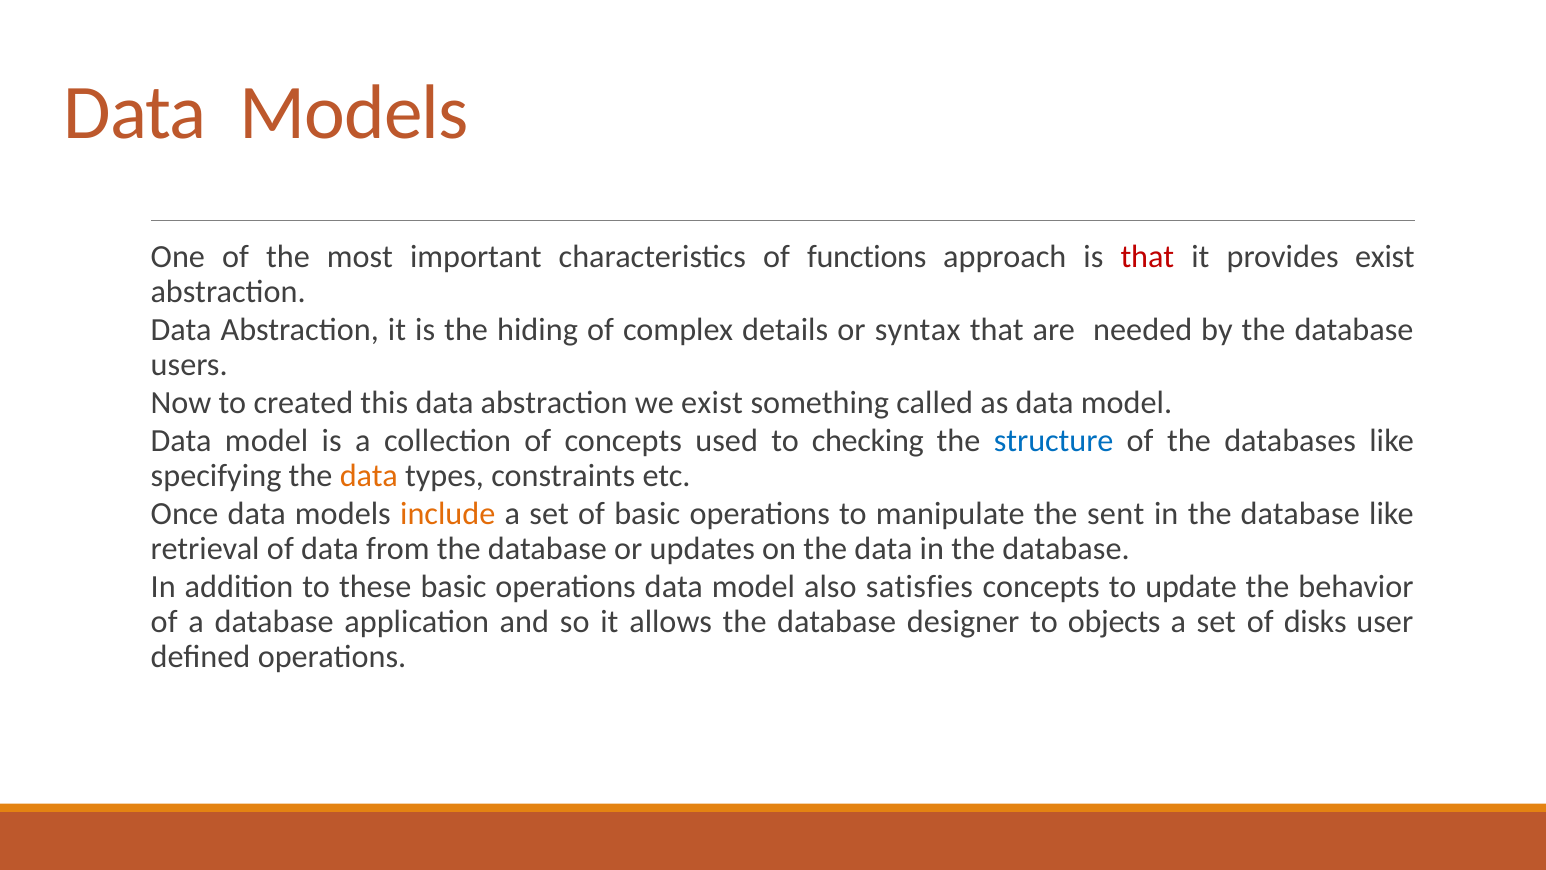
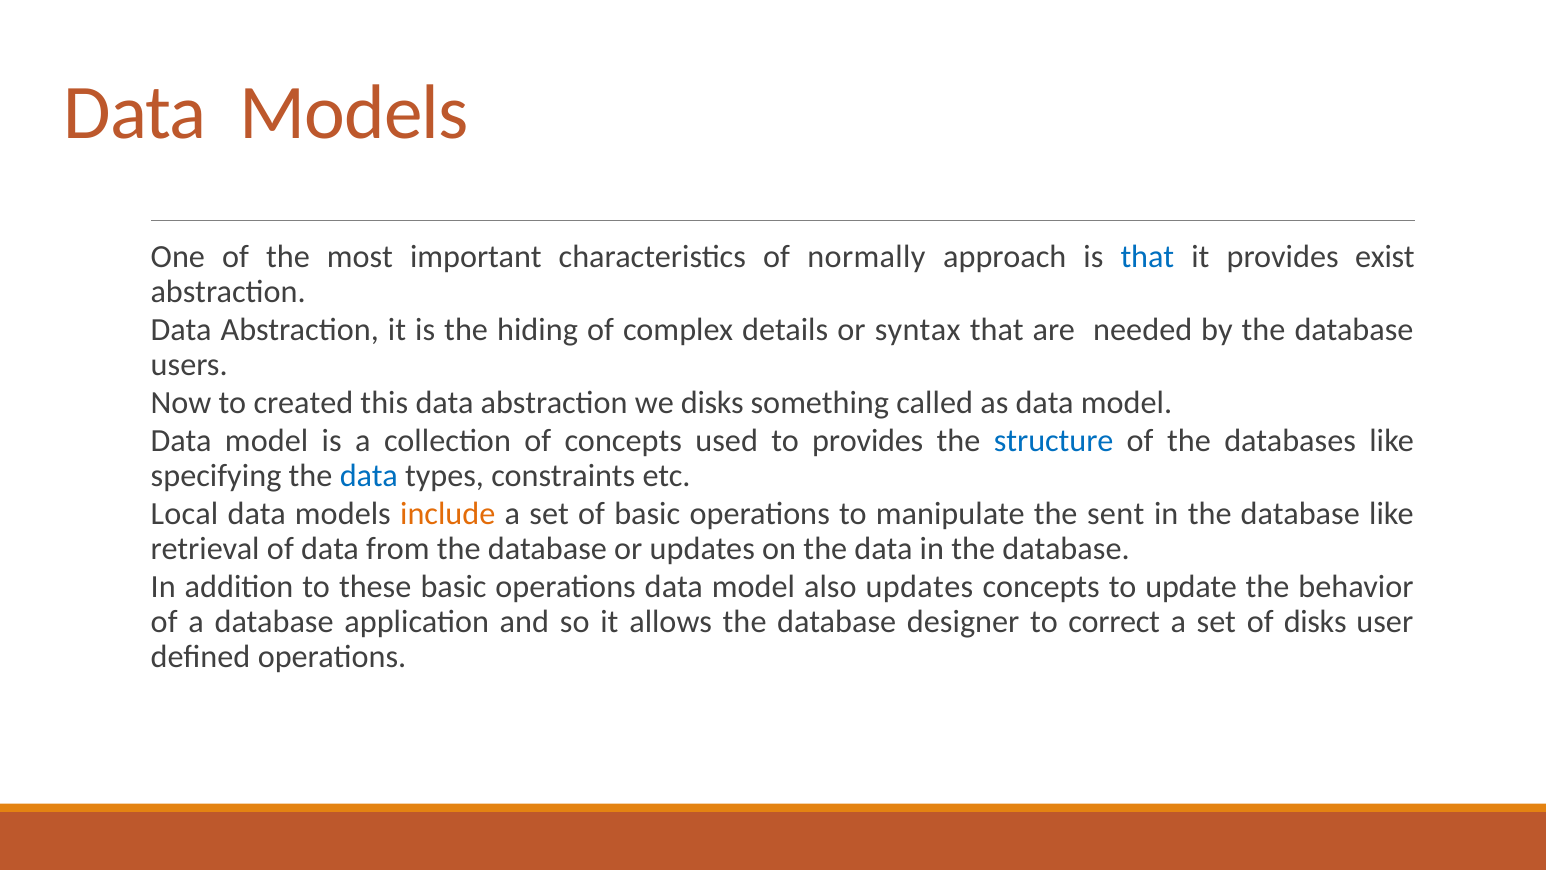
functions: functions -> normally
that at (1147, 257) colour: red -> blue
we exist: exist -> disks
to checking: checking -> provides
data at (369, 476) colour: orange -> blue
Once: Once -> Local
also satisfies: satisfies -> updates
objects: objects -> correct
